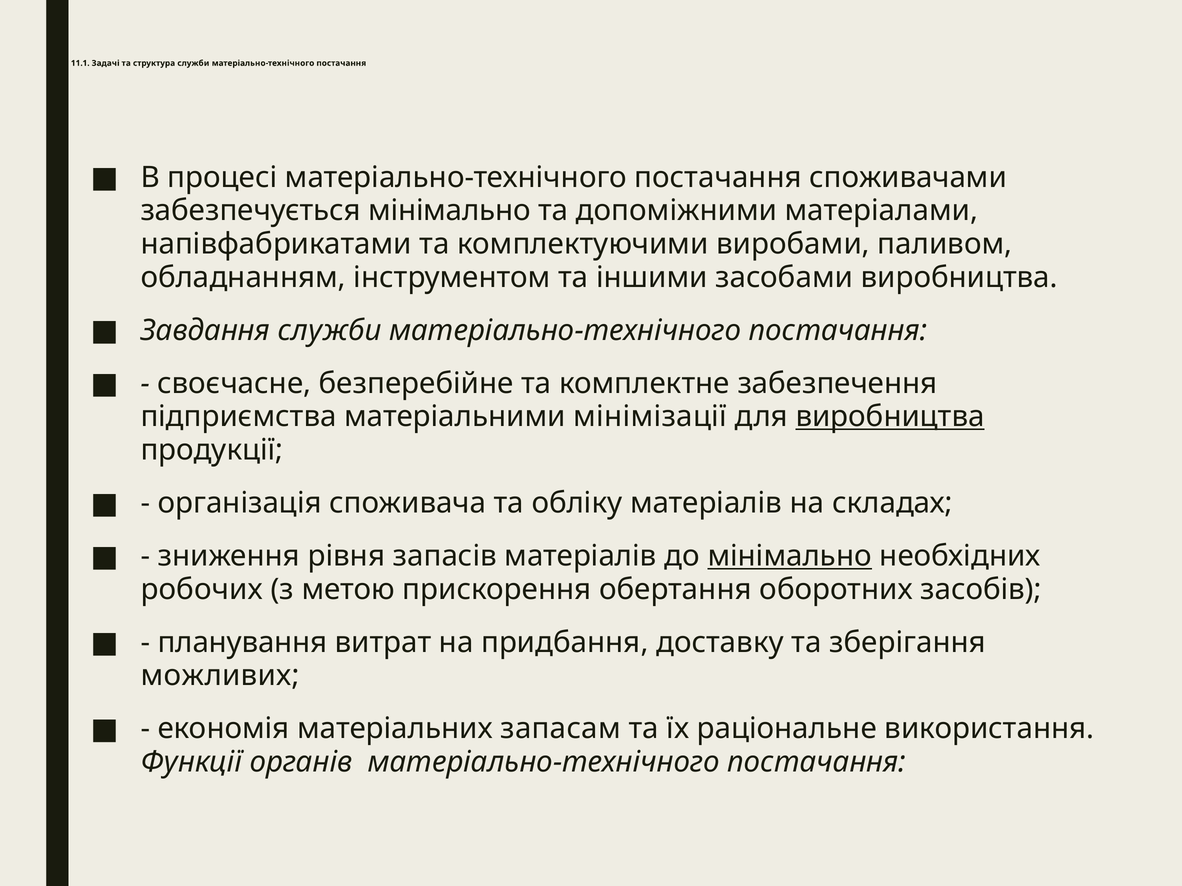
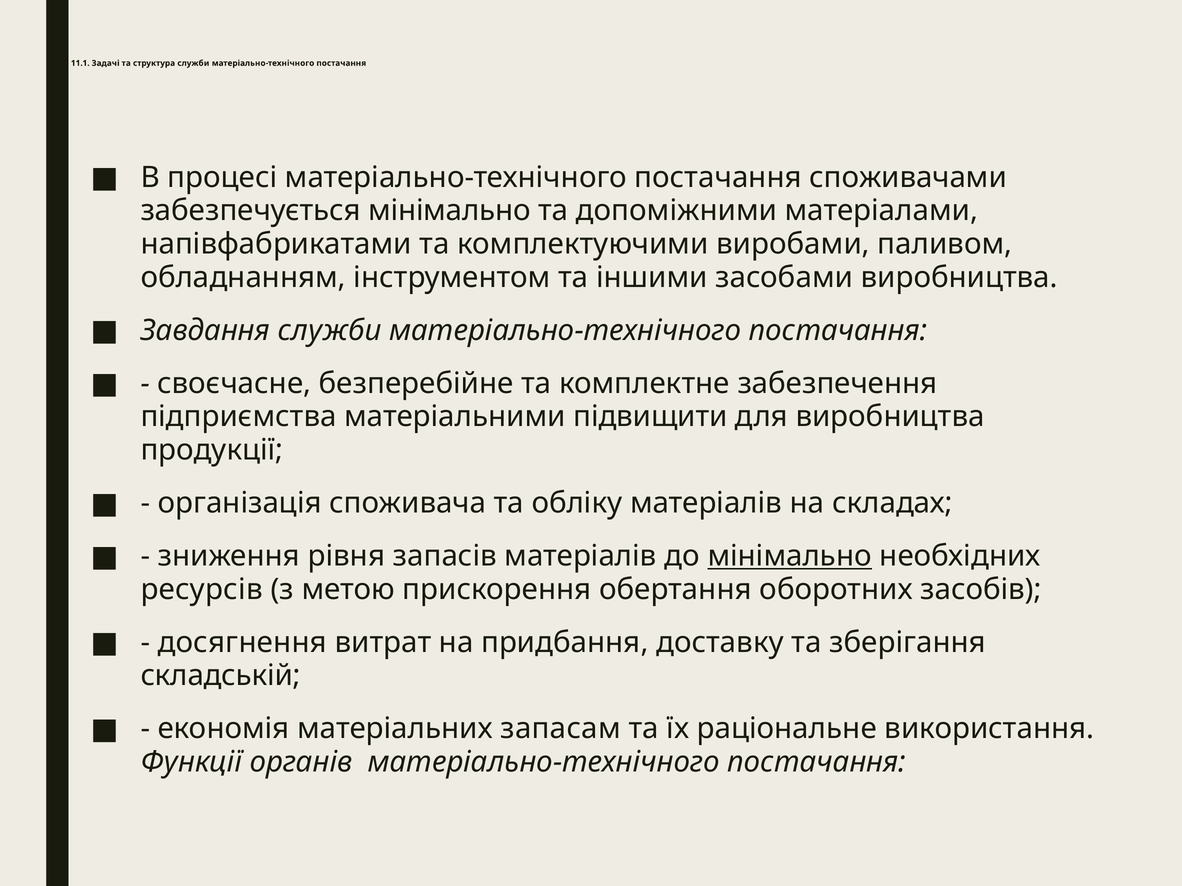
мінімізації: мінімізації -> підвищити
виробництва at (890, 417) underline: present -> none
робочих: робочих -> ресурсів
планування: планування -> досягнення
можливих: можливих -> складській
